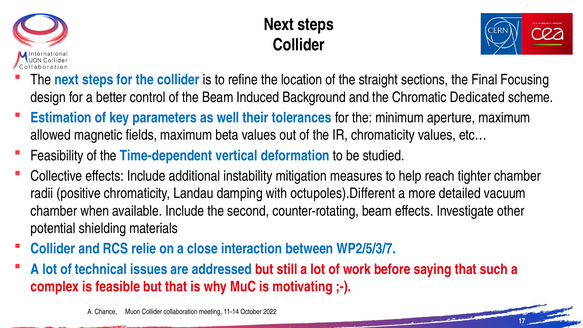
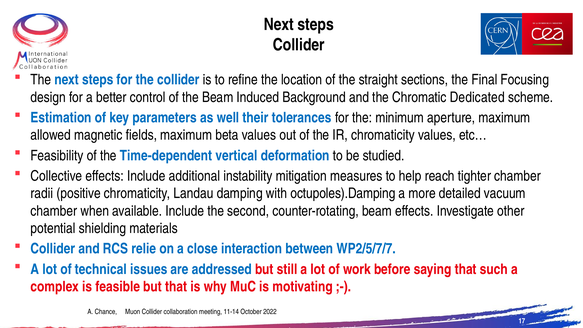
octupoles).Different: octupoles).Different -> octupoles).Damping
WP2/5/3/7: WP2/5/3/7 -> WP2/5/7/7
